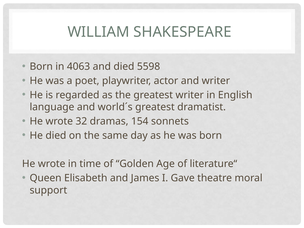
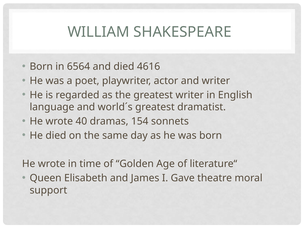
4063: 4063 -> 6564
5598: 5598 -> 4616
32: 32 -> 40
